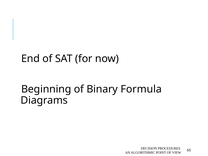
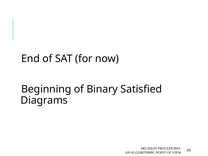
Formula: Formula -> Satisfied
